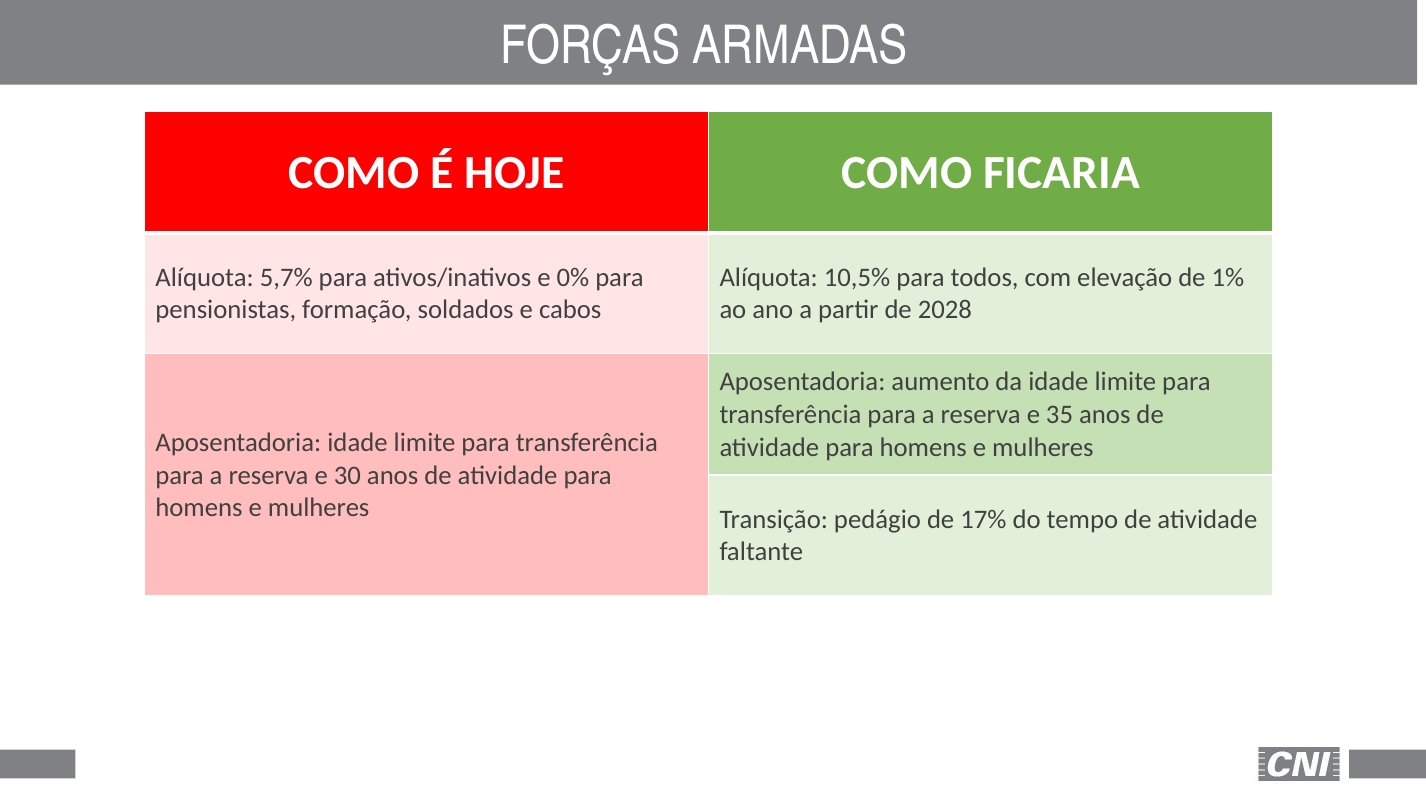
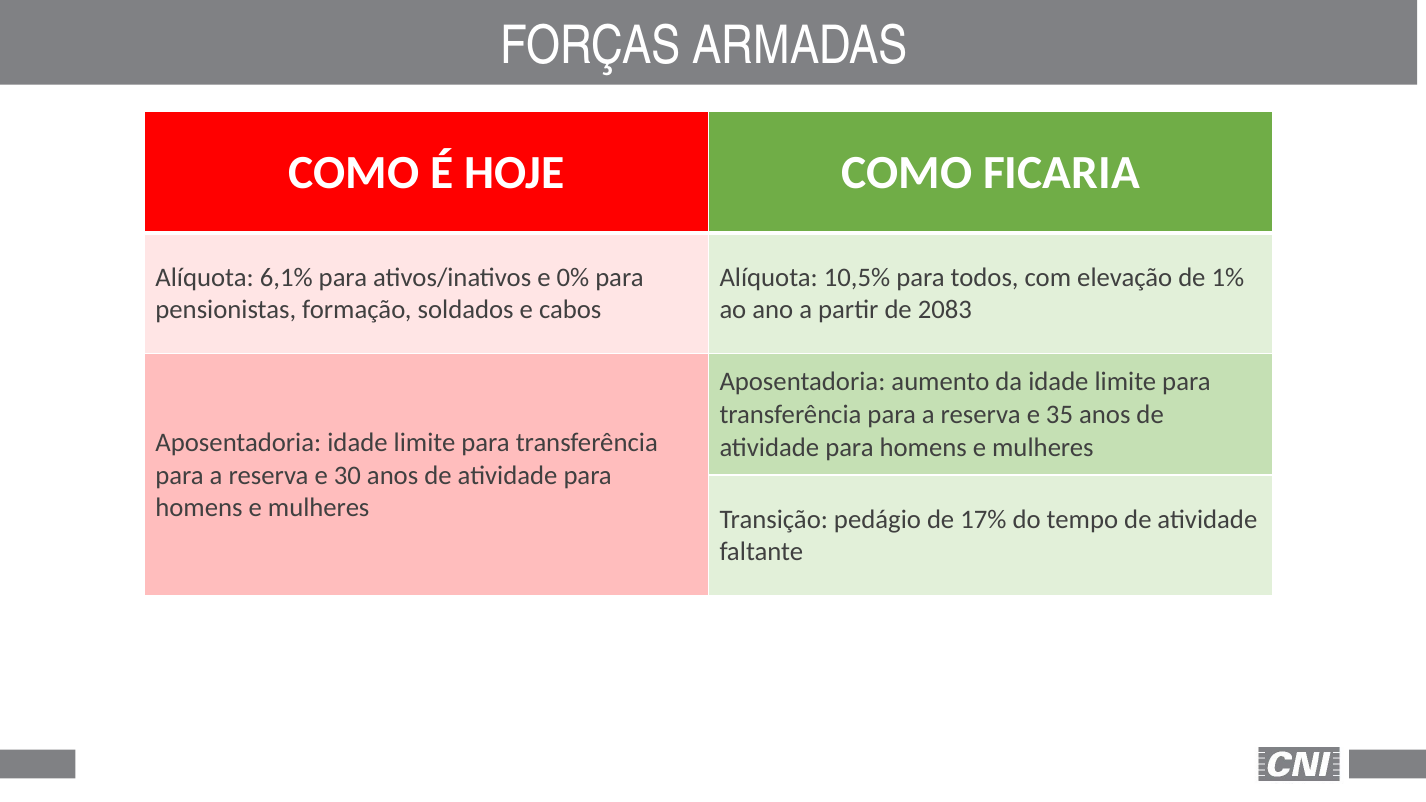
5,7%: 5,7% -> 6,1%
2028: 2028 -> 2083
